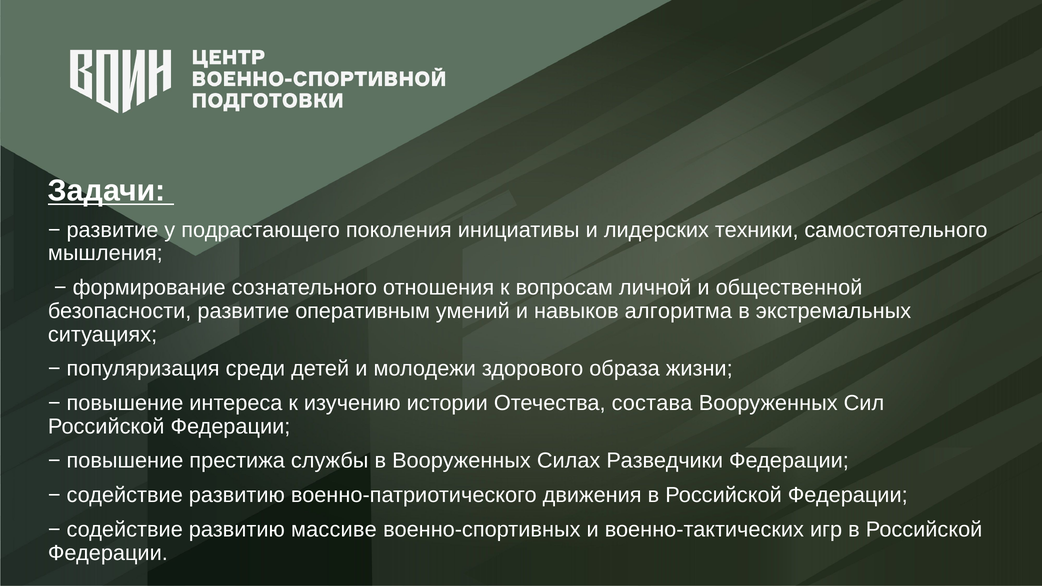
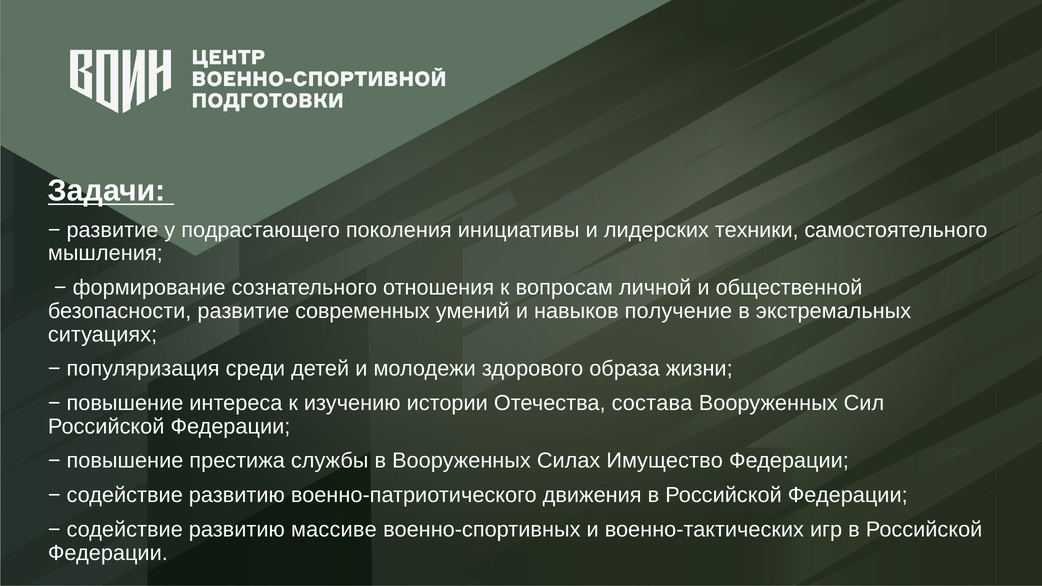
оперативным: оперативным -> современных
алгоритма: алгоритма -> получение
Разведчики: Разведчики -> Имущество
